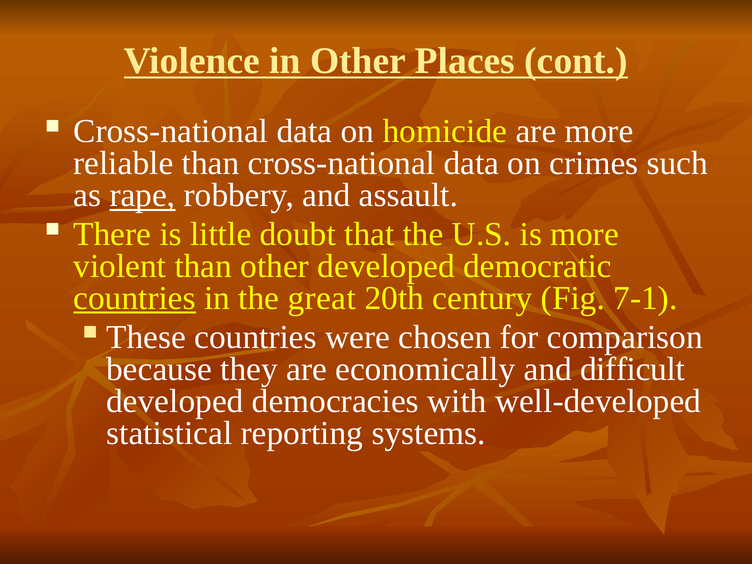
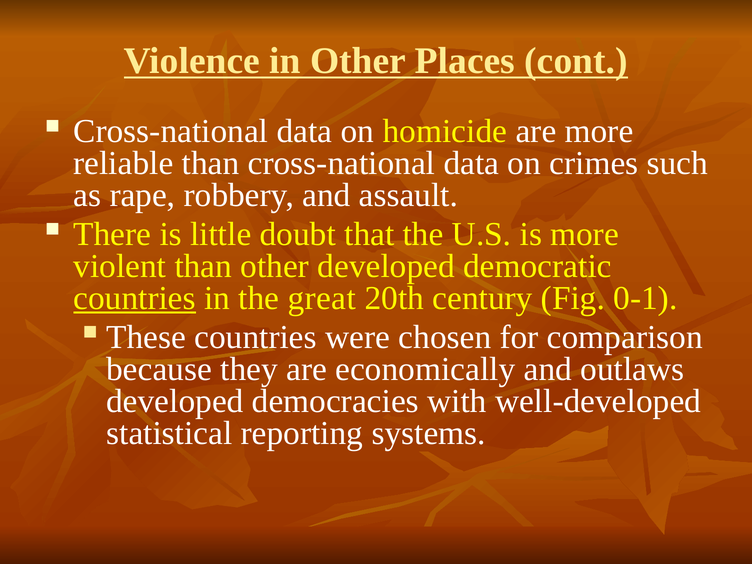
rape underline: present -> none
7-1: 7-1 -> 0-1
difficult: difficult -> outlaws
